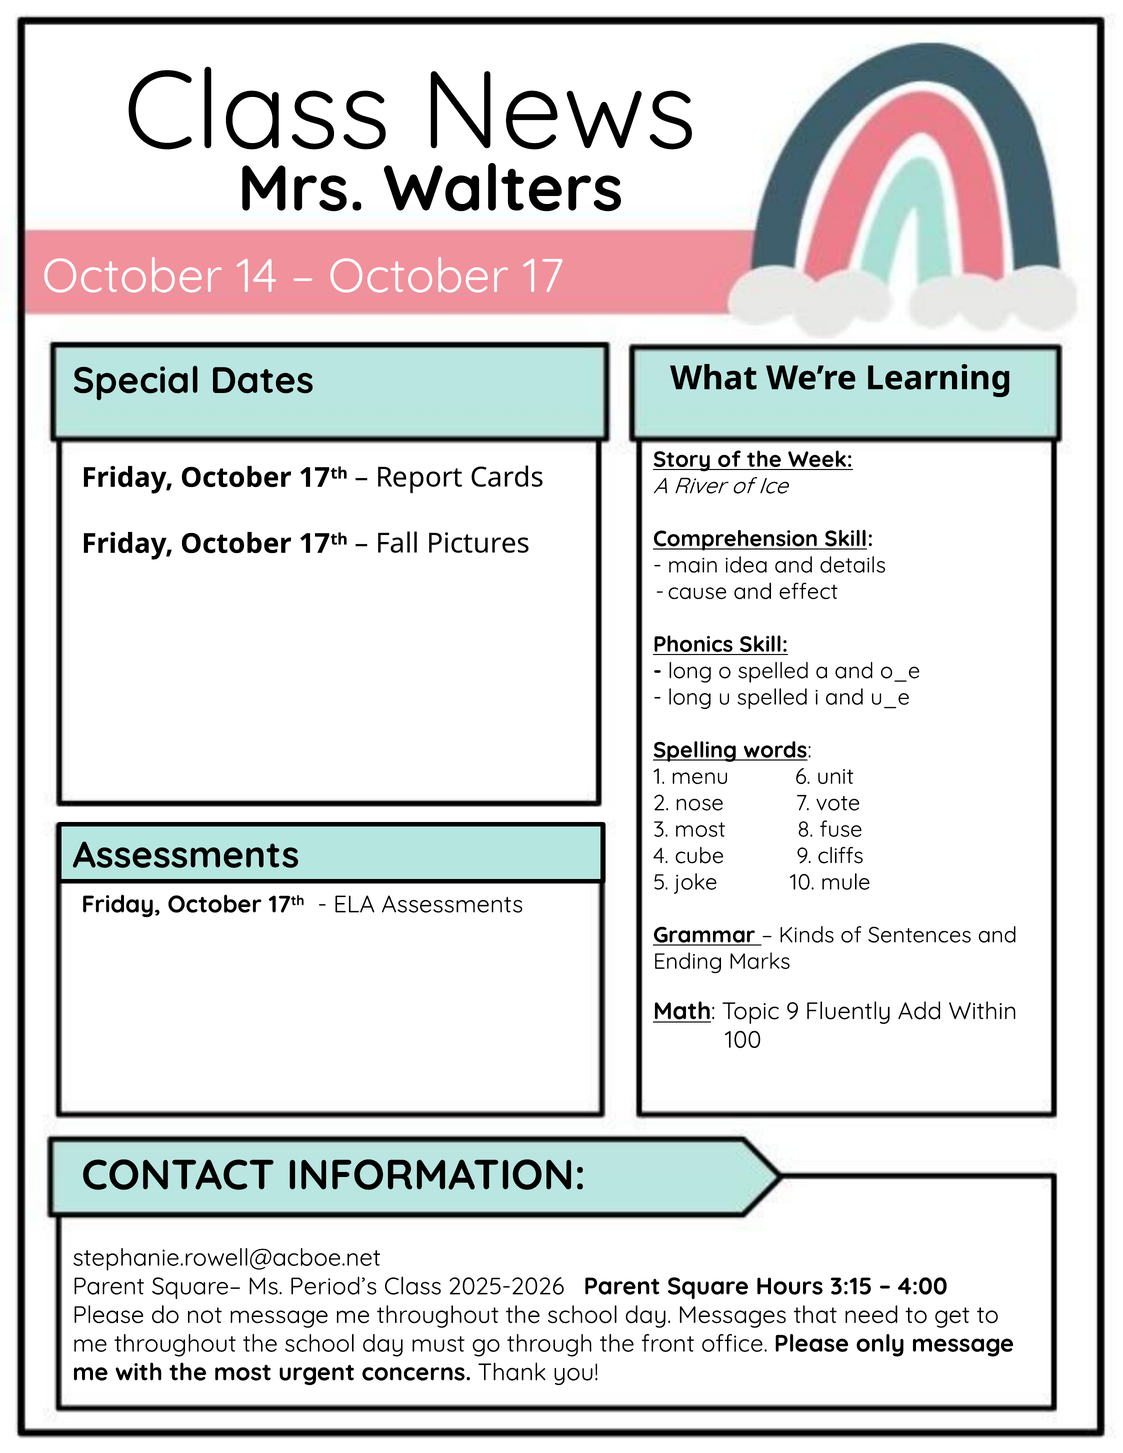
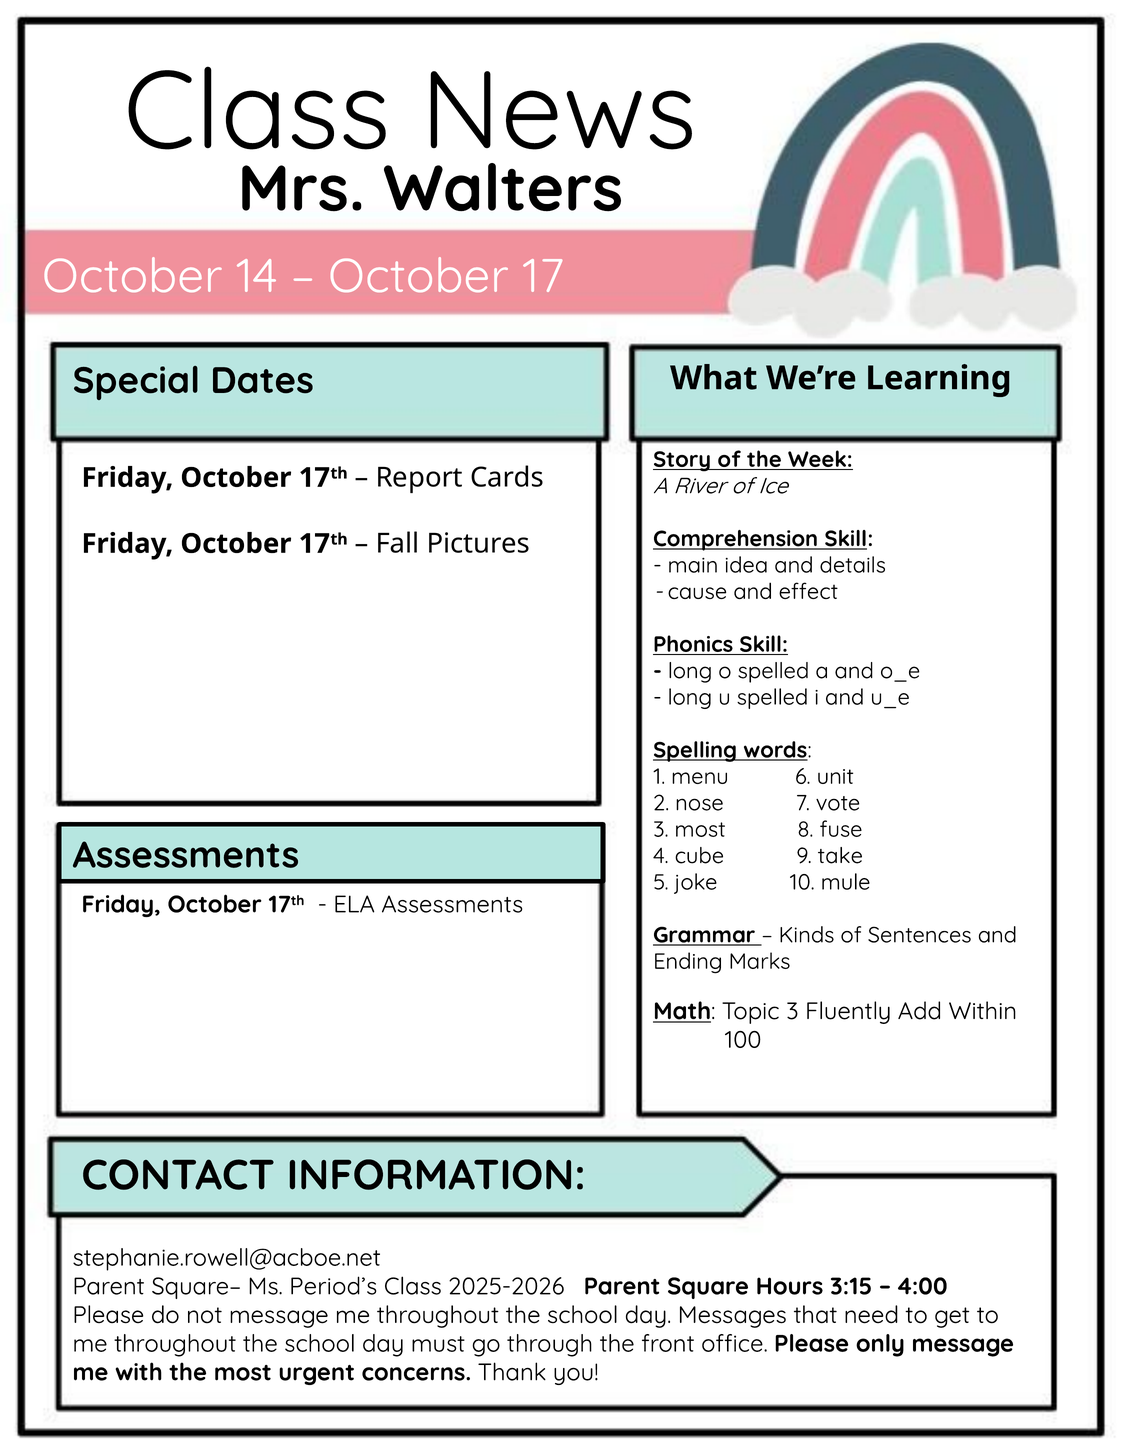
cliffs: cliffs -> take
Topic 9: 9 -> 3
